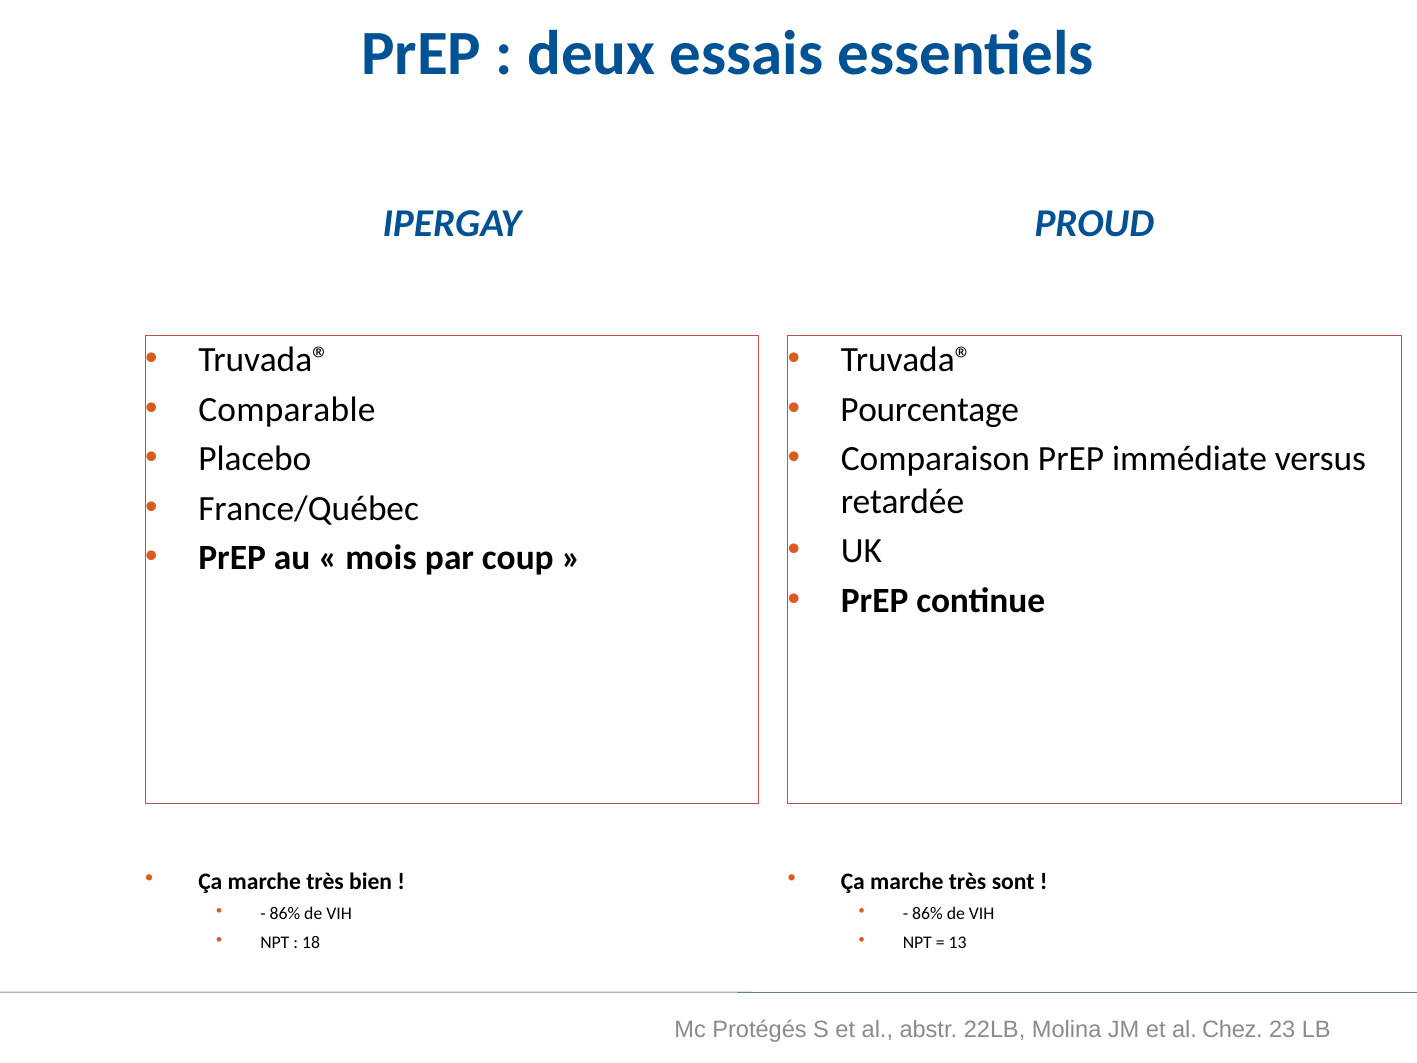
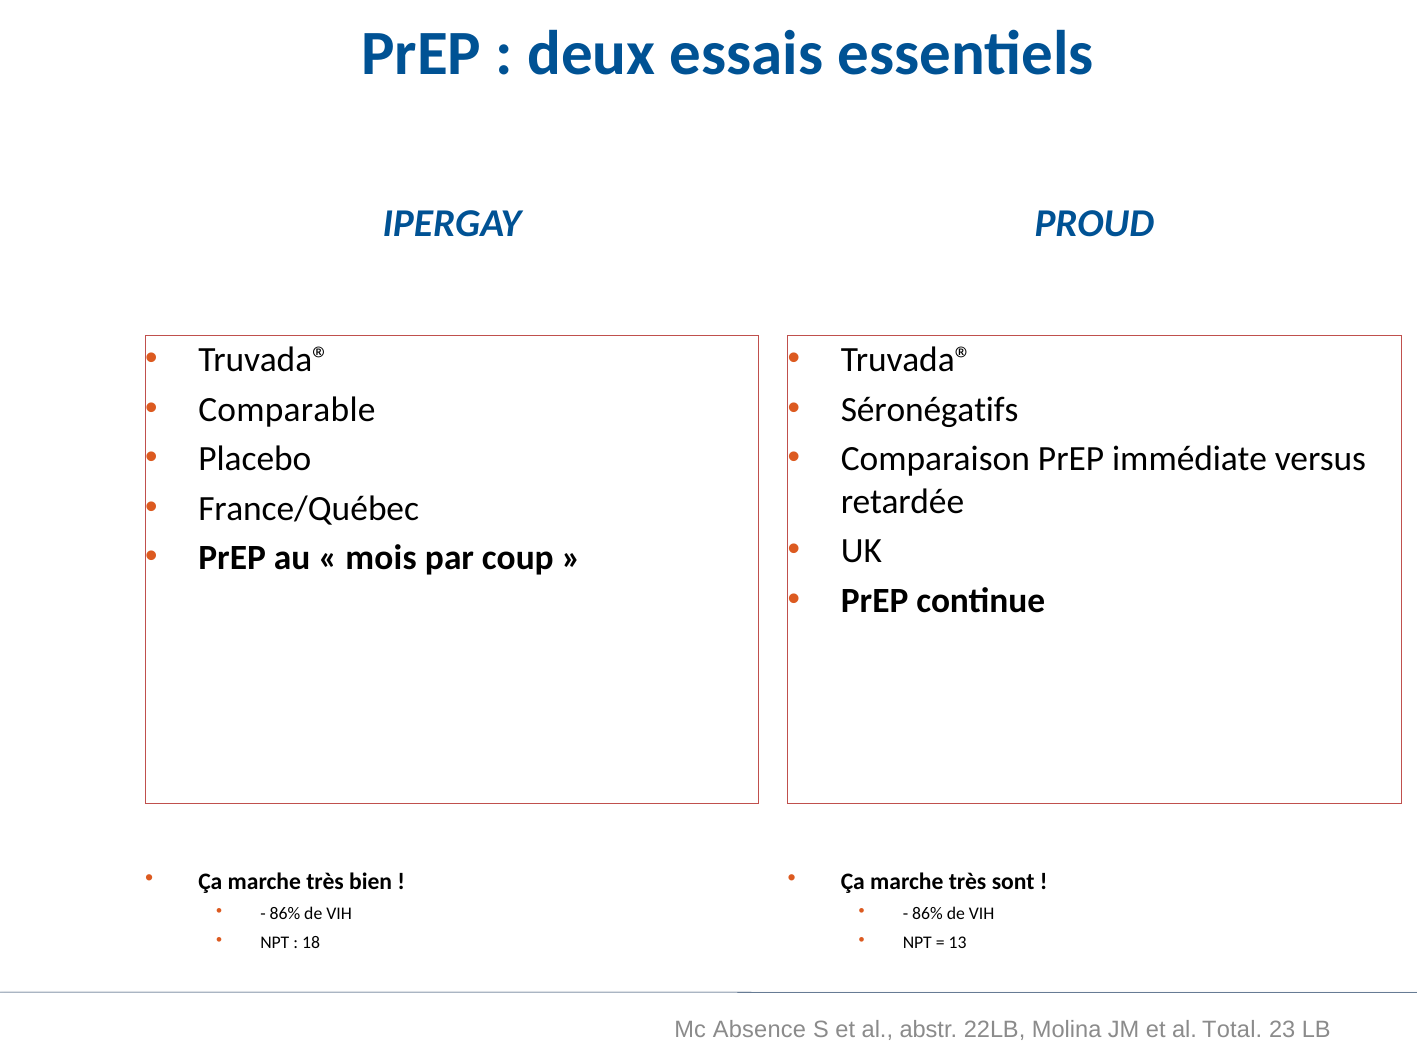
Pourcentage: Pourcentage -> Séronégatifs
Protégés: Protégés -> Absence
Chez: Chez -> Total
